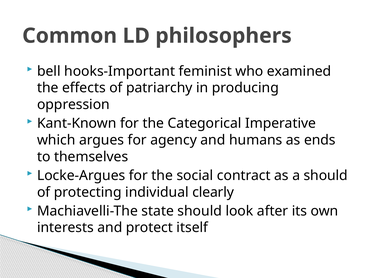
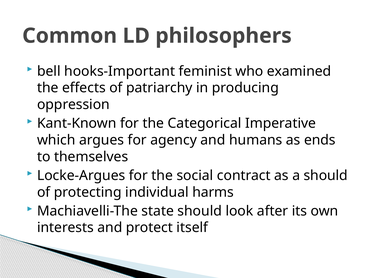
clearly: clearly -> harms
